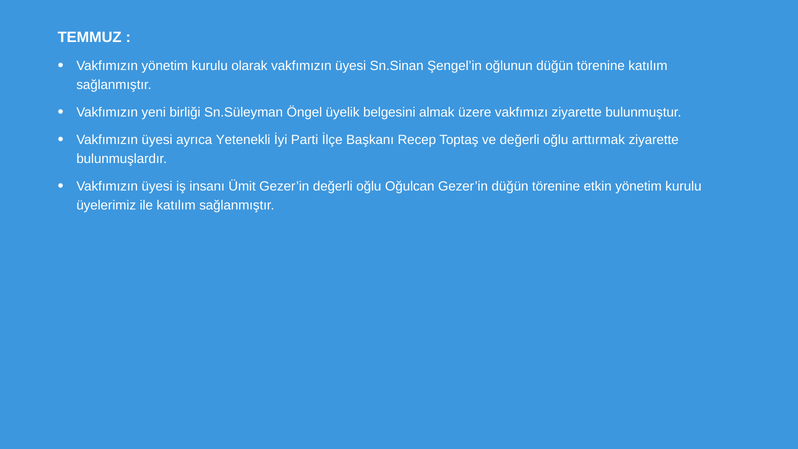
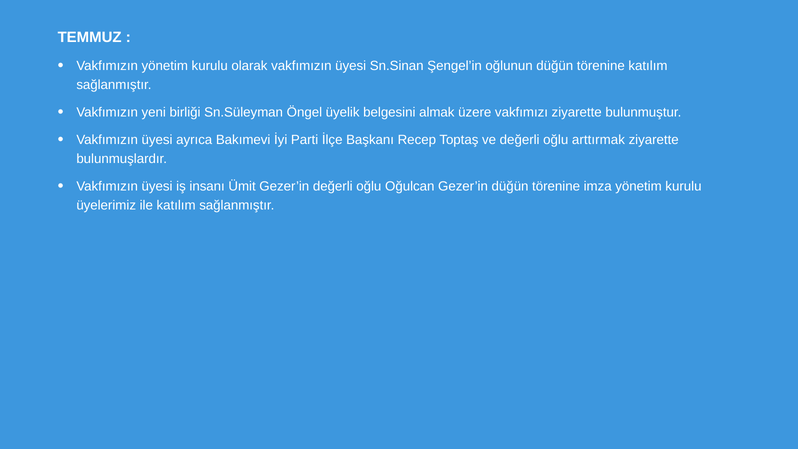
Yetenekli: Yetenekli -> Bakımevi
etkin: etkin -> imza
